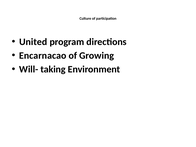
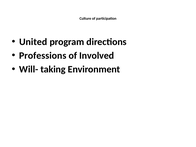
Encarnacao: Encarnacao -> Professions
Growing: Growing -> Involved
